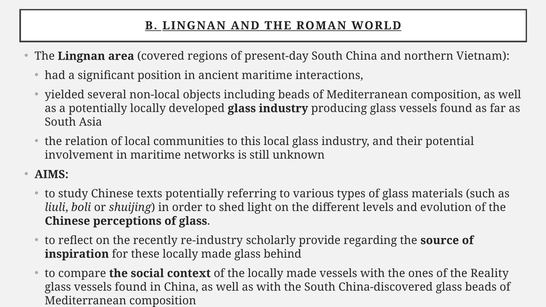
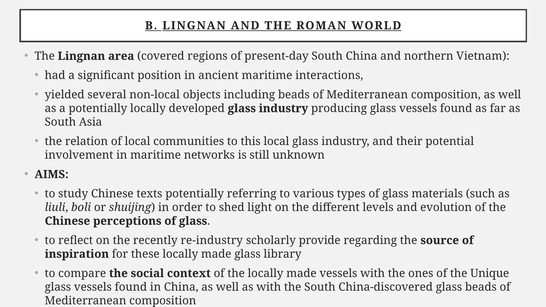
glass behind: behind -> library
Reality: Reality -> Unique
